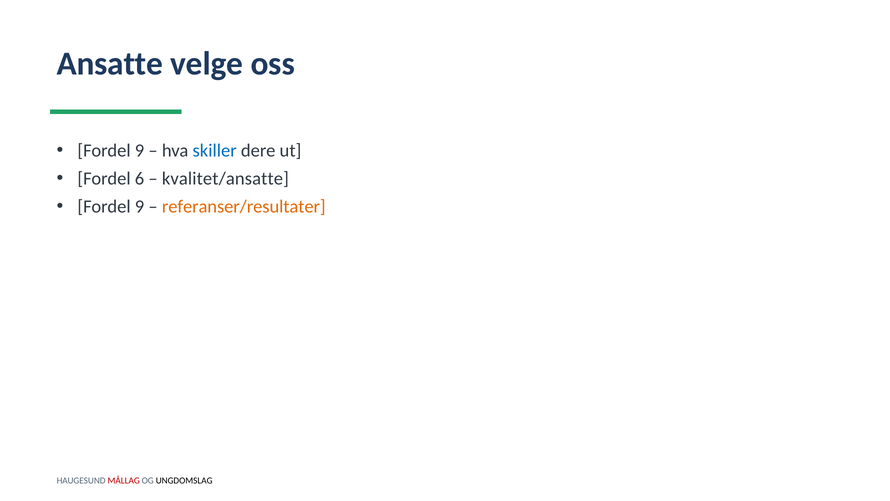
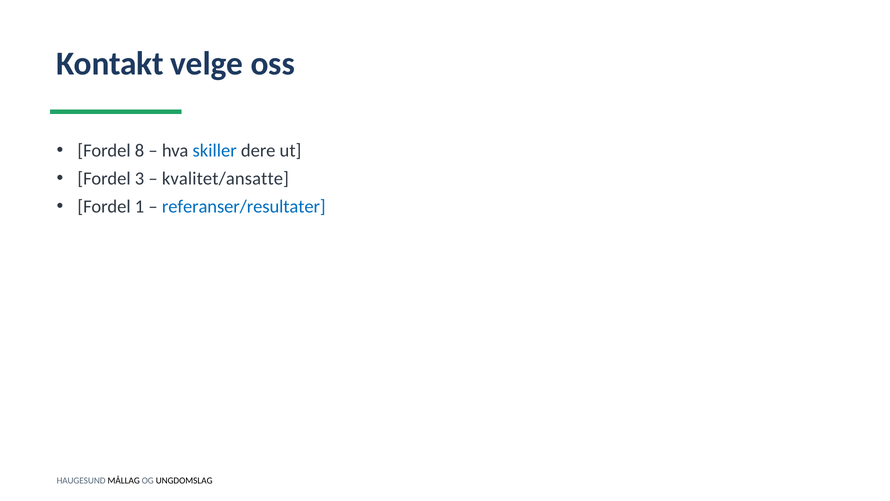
Ansatte: Ansatte -> Kontakt
9 at (140, 151): 9 -> 8
6: 6 -> 3
9 at (140, 206): 9 -> 1
referanser/resultater colour: orange -> blue
MÅLLAG colour: red -> black
